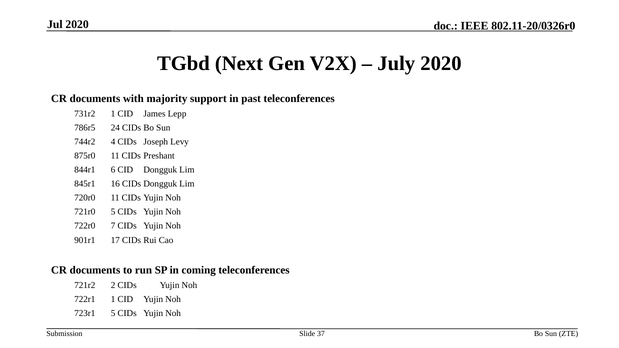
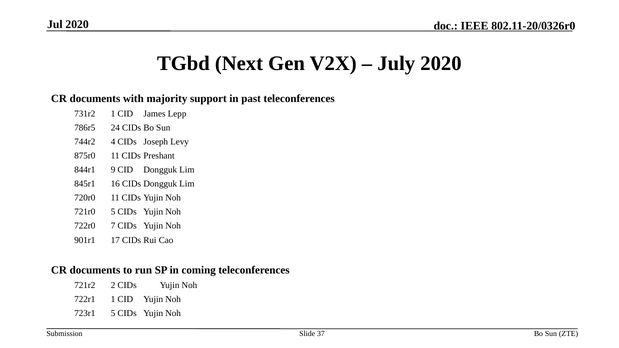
6: 6 -> 9
